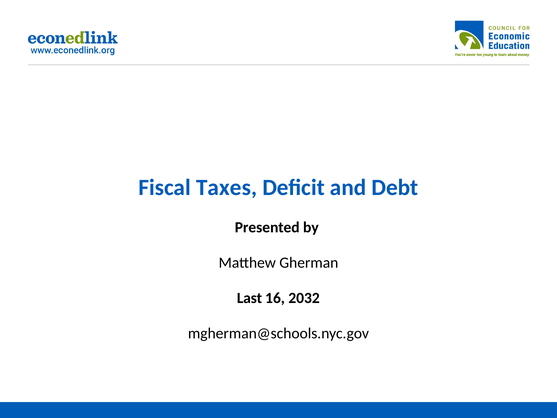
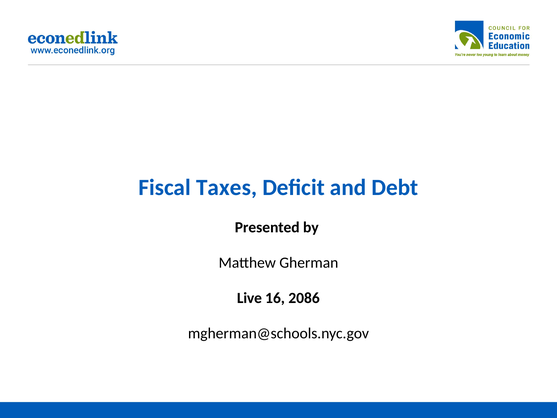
Last: Last -> Live
2032: 2032 -> 2086
